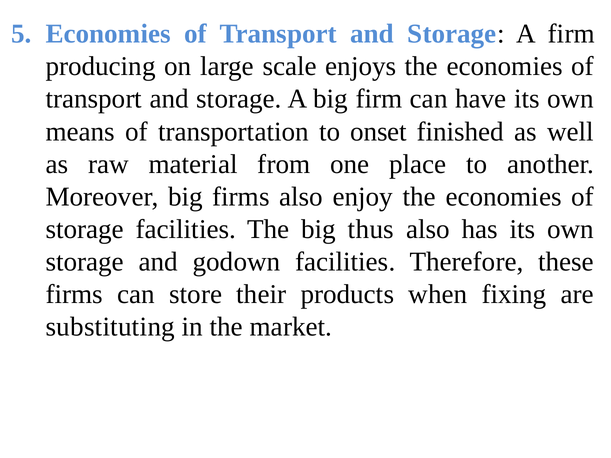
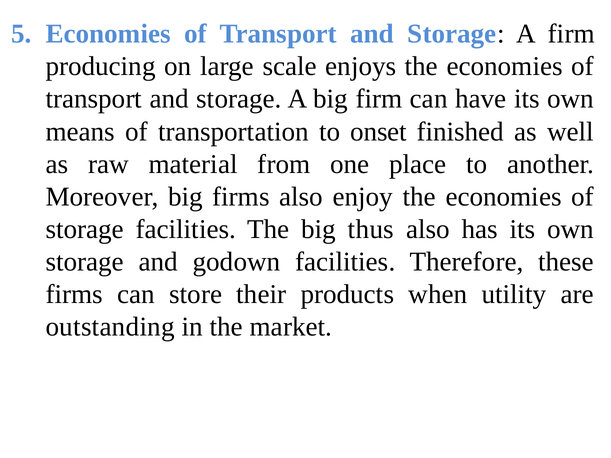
fixing: fixing -> utility
substituting: substituting -> outstanding
